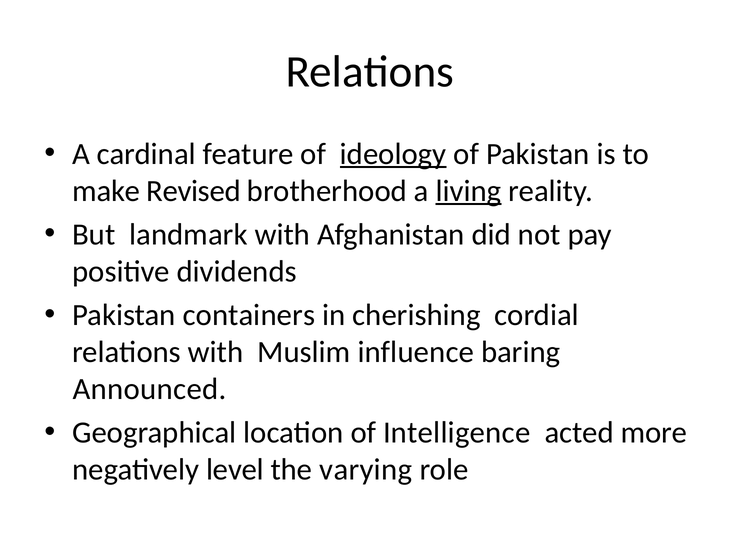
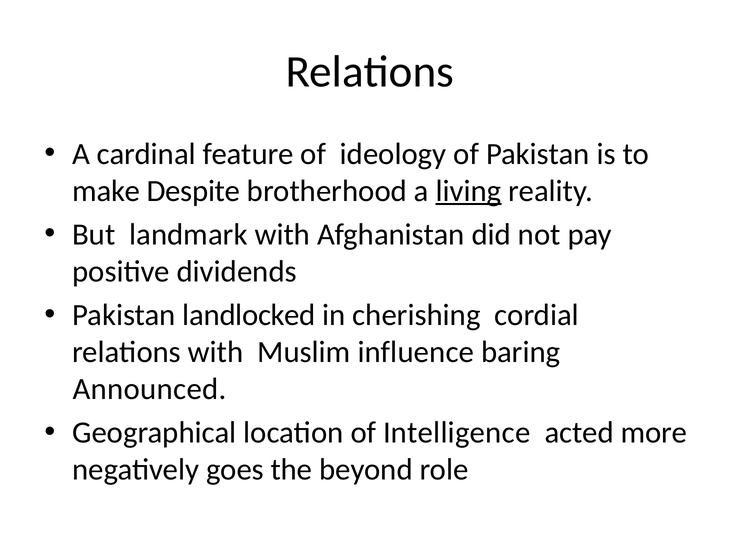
ideology underline: present -> none
Revised: Revised -> Despite
containers: containers -> landlocked
level: level -> goes
varying: varying -> beyond
